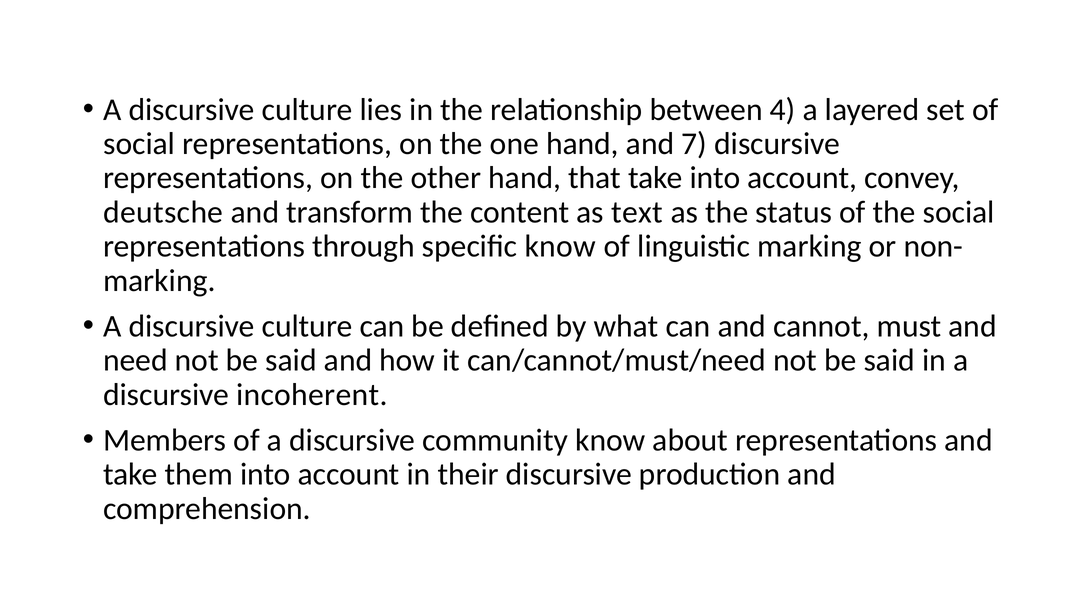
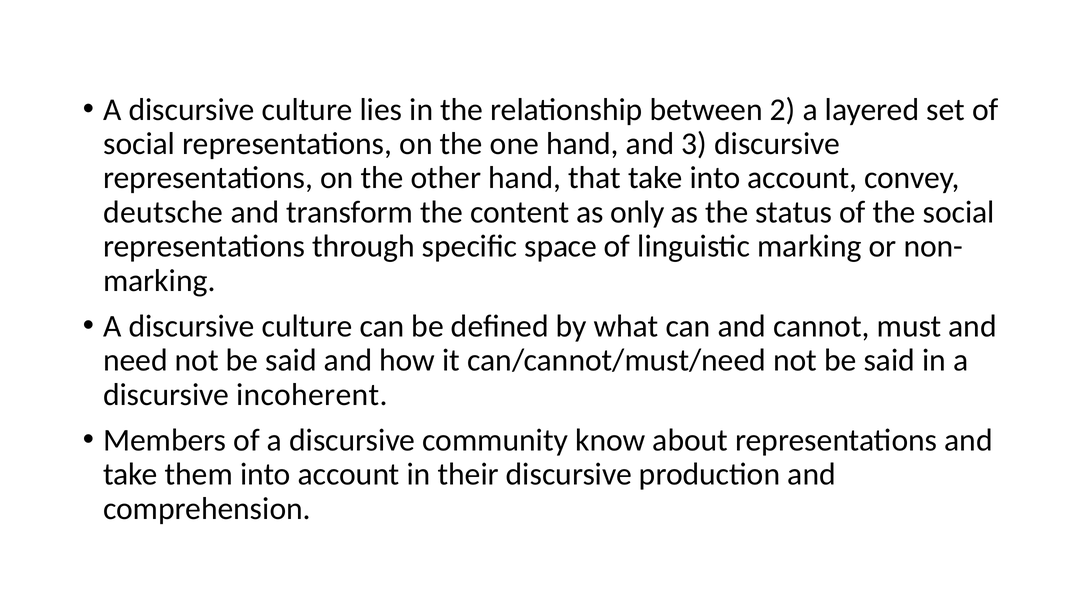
4: 4 -> 2
7: 7 -> 3
text: text -> only
specific know: know -> space
